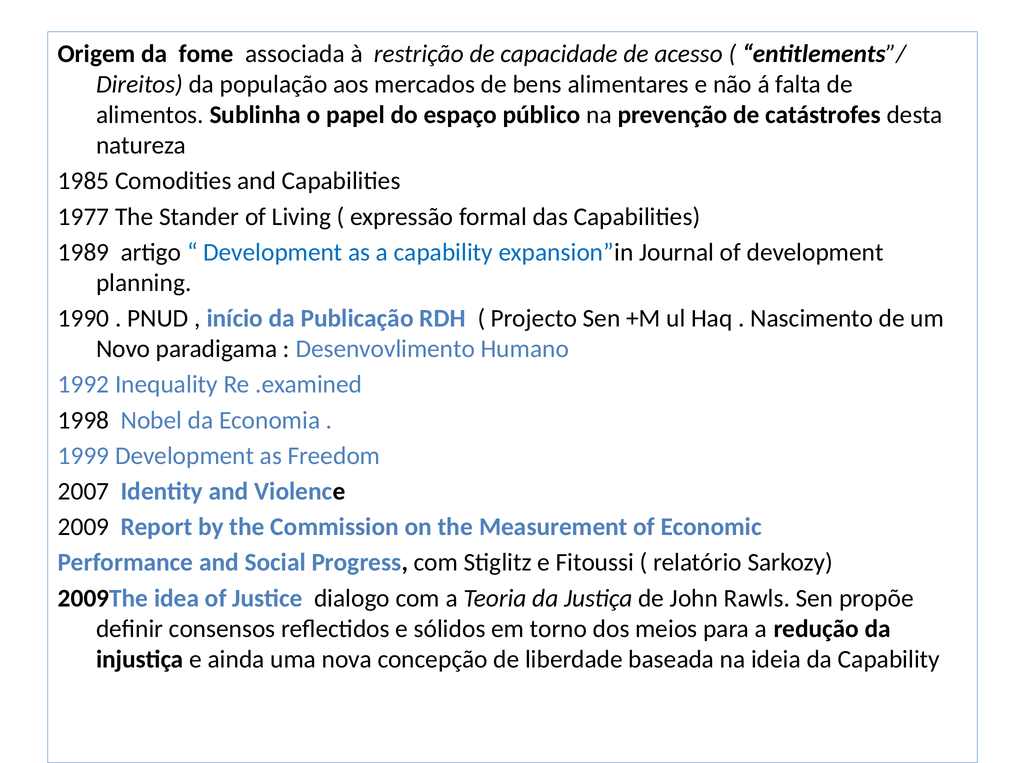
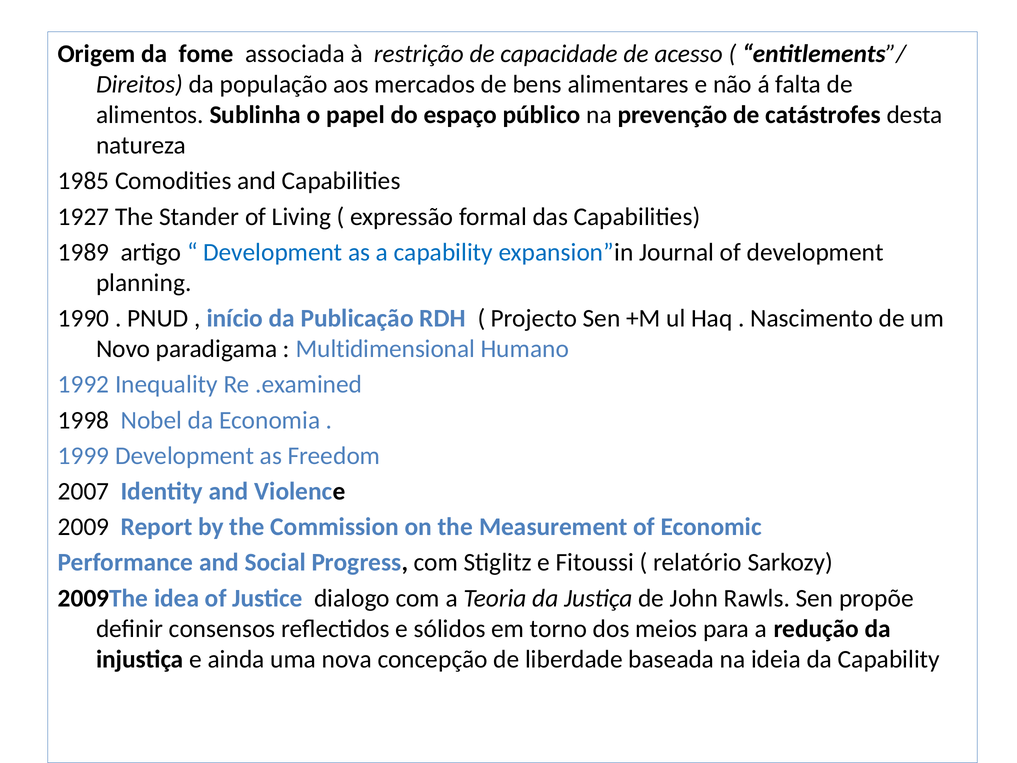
1977: 1977 -> 1927
Desenvovlimento: Desenvovlimento -> Multidimensional
